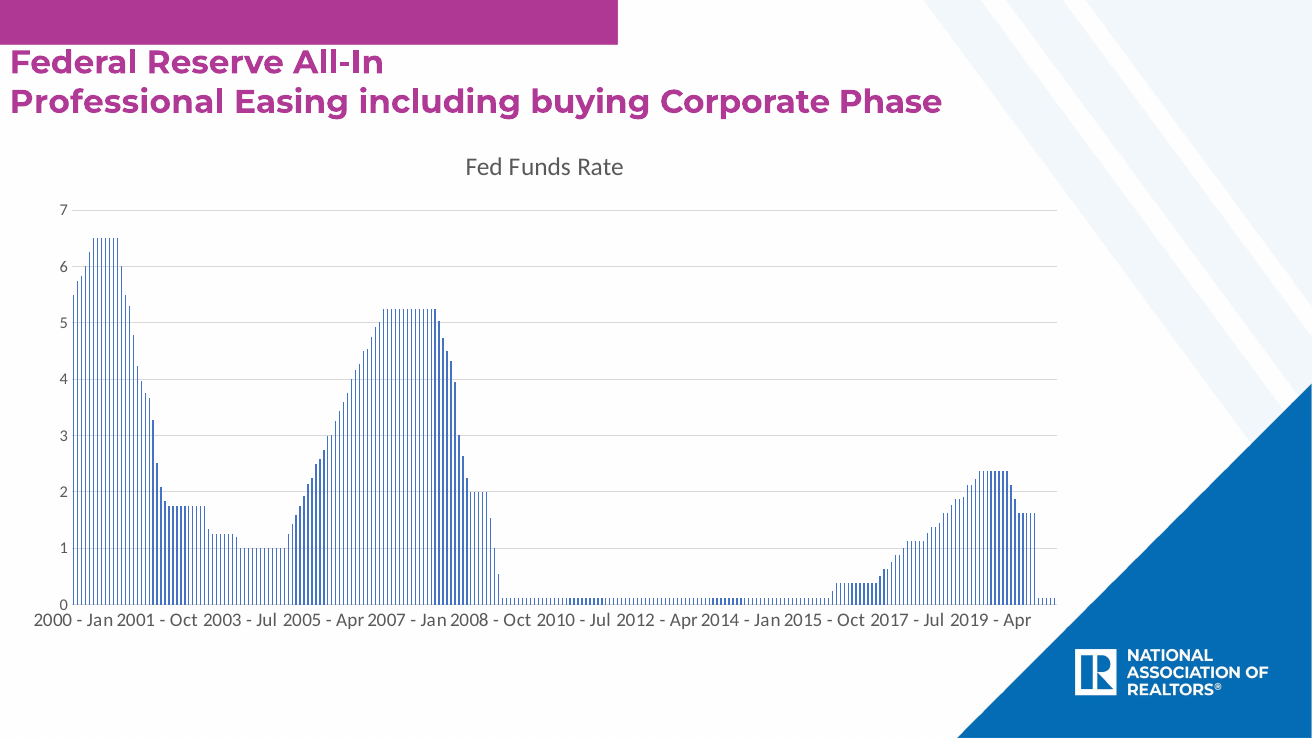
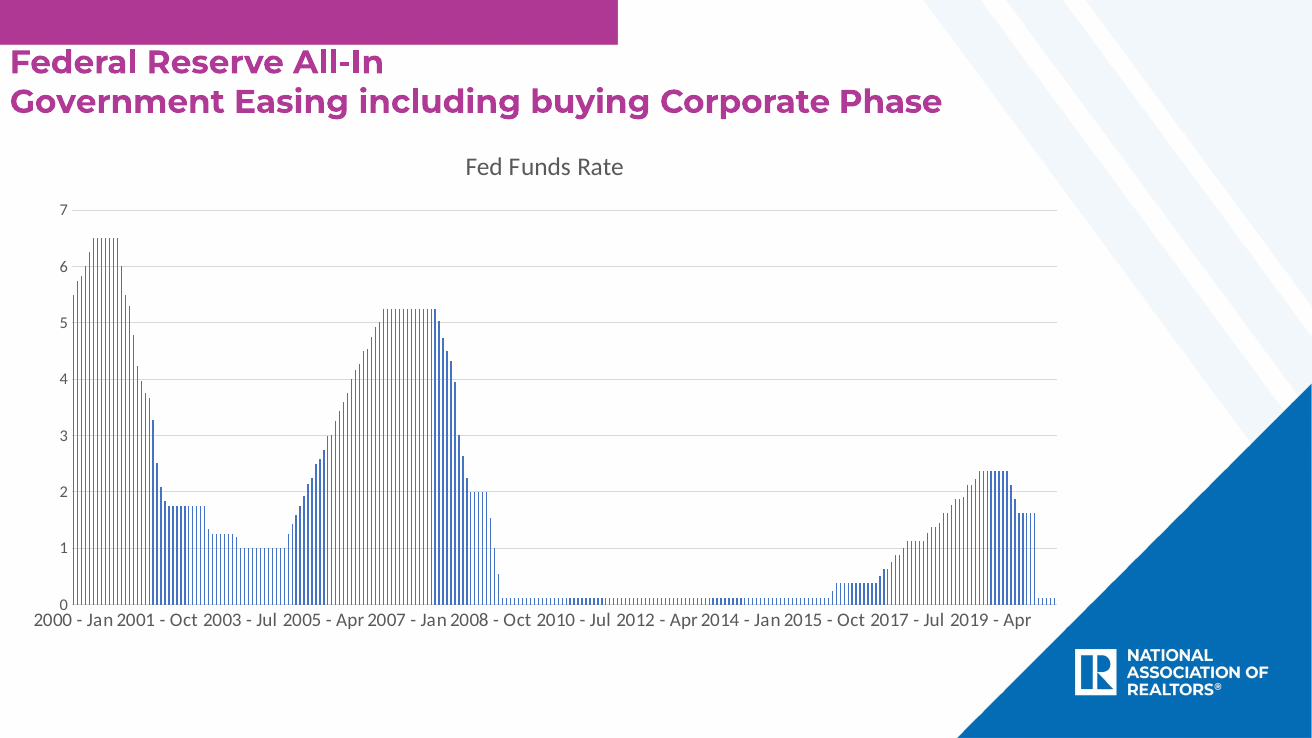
Professional: Professional -> Government
